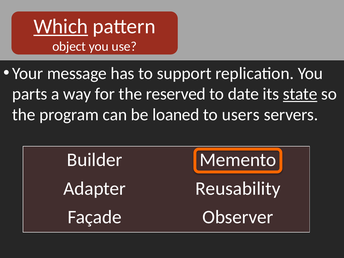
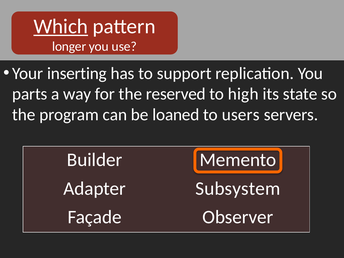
object: object -> longer
message: message -> inserting
date: date -> high
state underline: present -> none
Reusability: Reusability -> Subsystem
